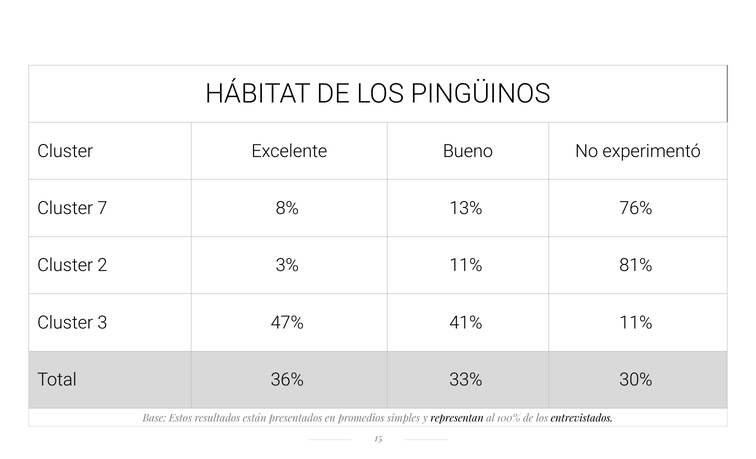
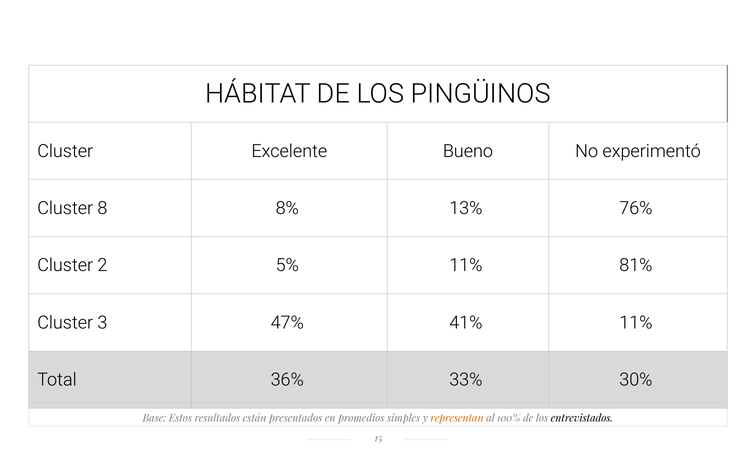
7: 7 -> 8
3%: 3% -> 5%
representan colour: black -> orange
